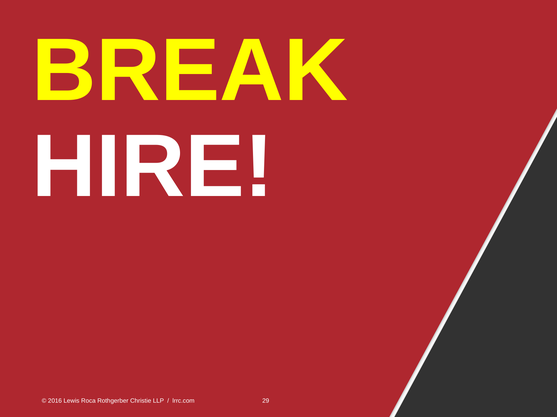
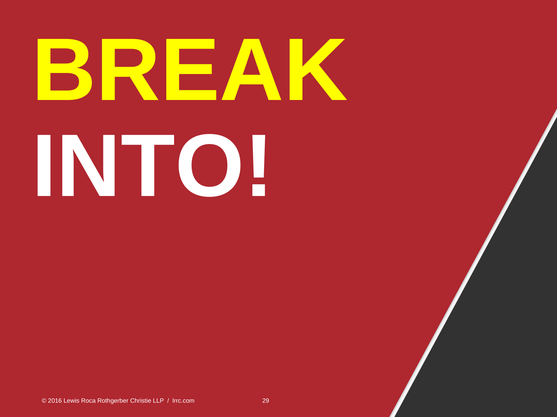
HIRE: HIRE -> INTO
